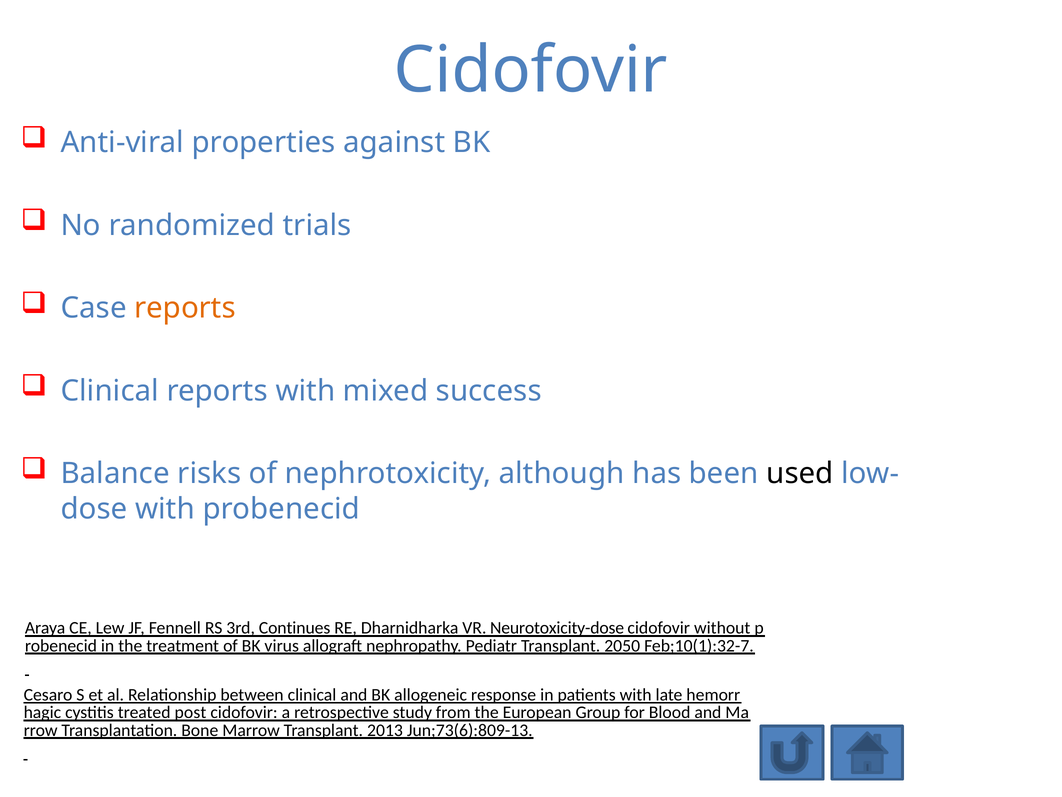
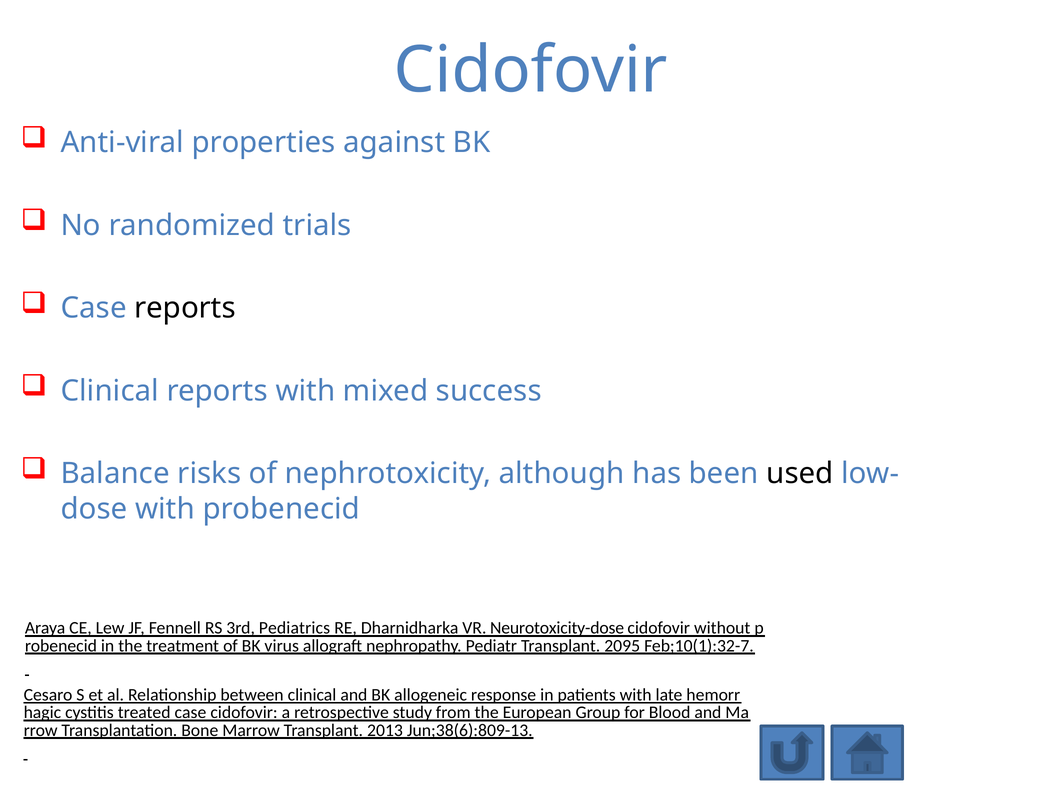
reports at (185, 308) colour: orange -> black
Continues: Continues -> Pediatrics
2050: 2050 -> 2095
treated post: post -> case
Jun;73(6):809-13: Jun;73(6):809-13 -> Jun;38(6):809-13
